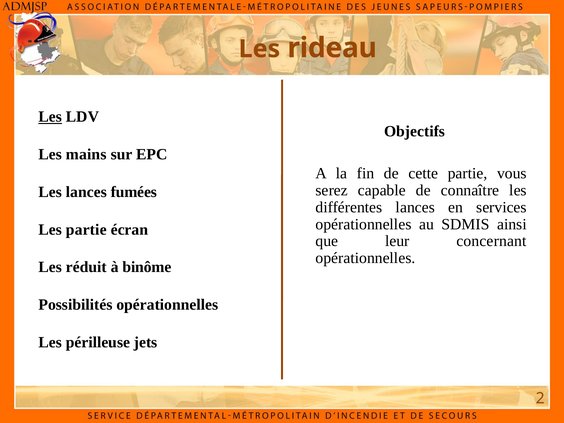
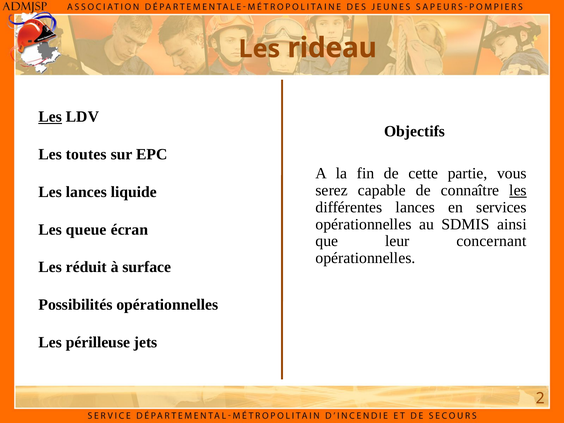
mains: mains -> toutes
les at (518, 190) underline: none -> present
fumées: fumées -> liquide
Les partie: partie -> queue
binôme: binôme -> surface
